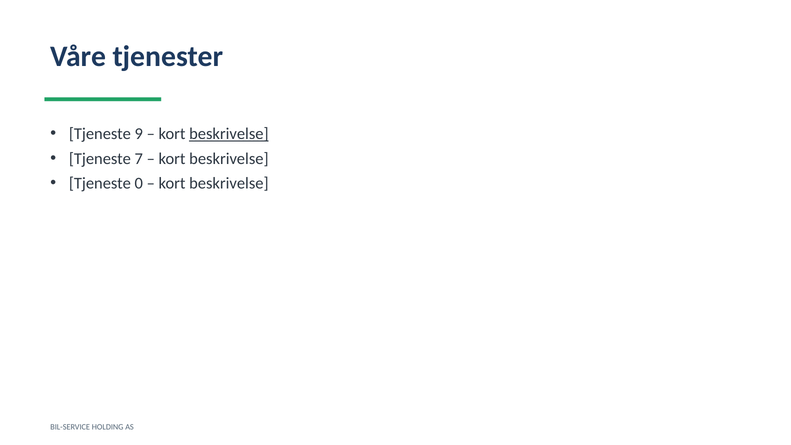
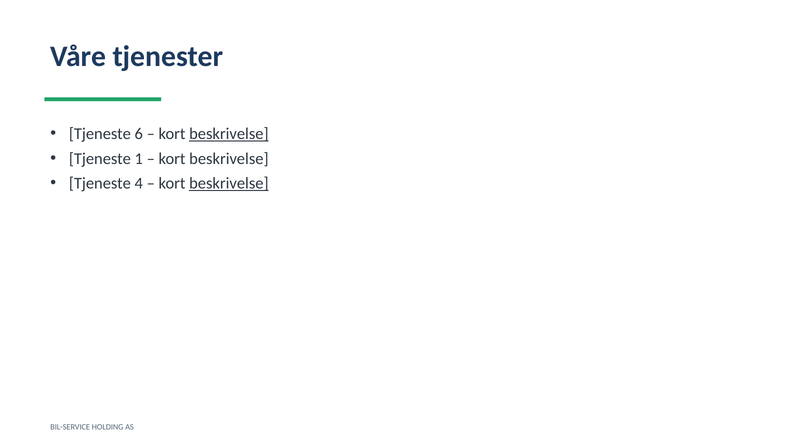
9: 9 -> 6
7: 7 -> 1
0: 0 -> 4
beskrivelse at (229, 183) underline: none -> present
